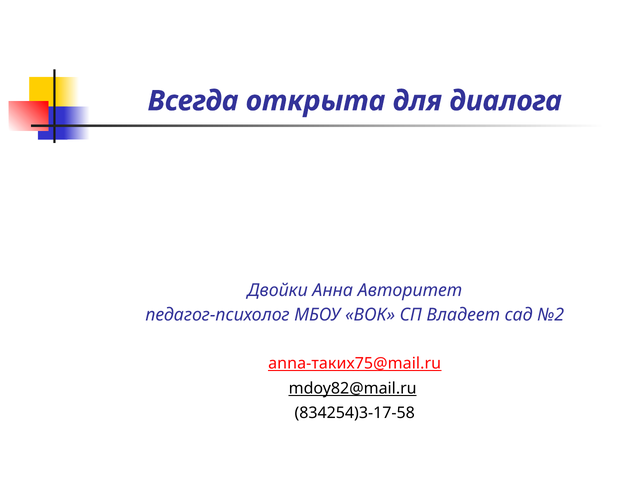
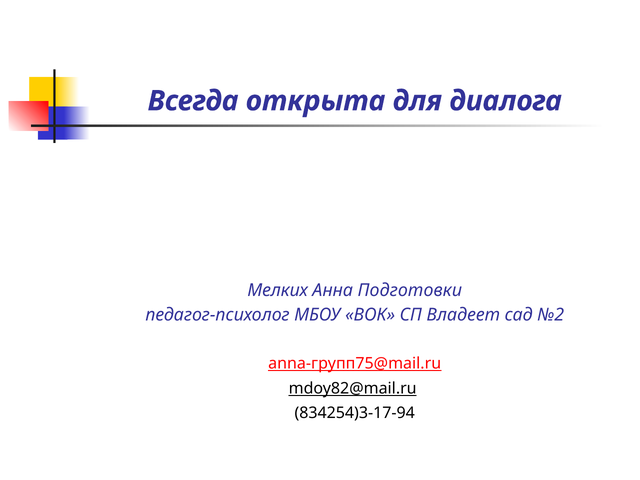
Двойки: Двойки -> Мелких
Авторитет: Авторитет -> Подготовки
anna-таких75@mail.ru: anna-таких75@mail.ru -> anna-групп75@mail.ru
834254)3-17-58: 834254)3-17-58 -> 834254)3-17-94
